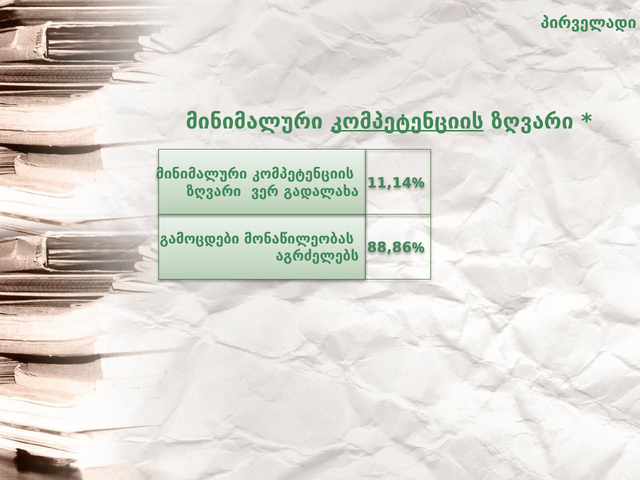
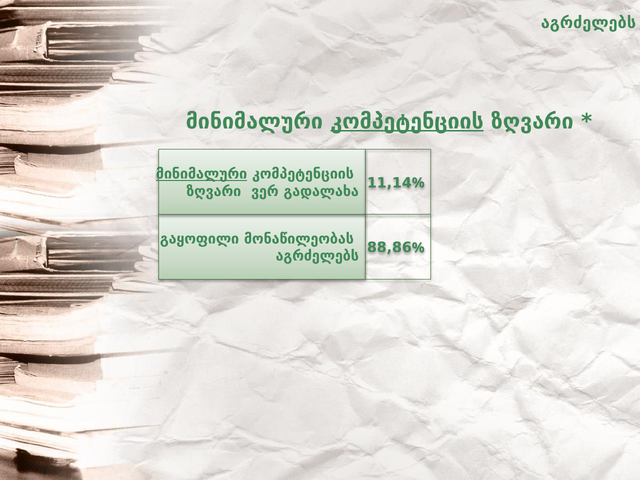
პირველადი at (589, 23): პირველადი -> აგრძელებს
მინიმალური at (202, 174) underline: none -> present
გამოცდები: გამოცდები -> გაყოფილი
